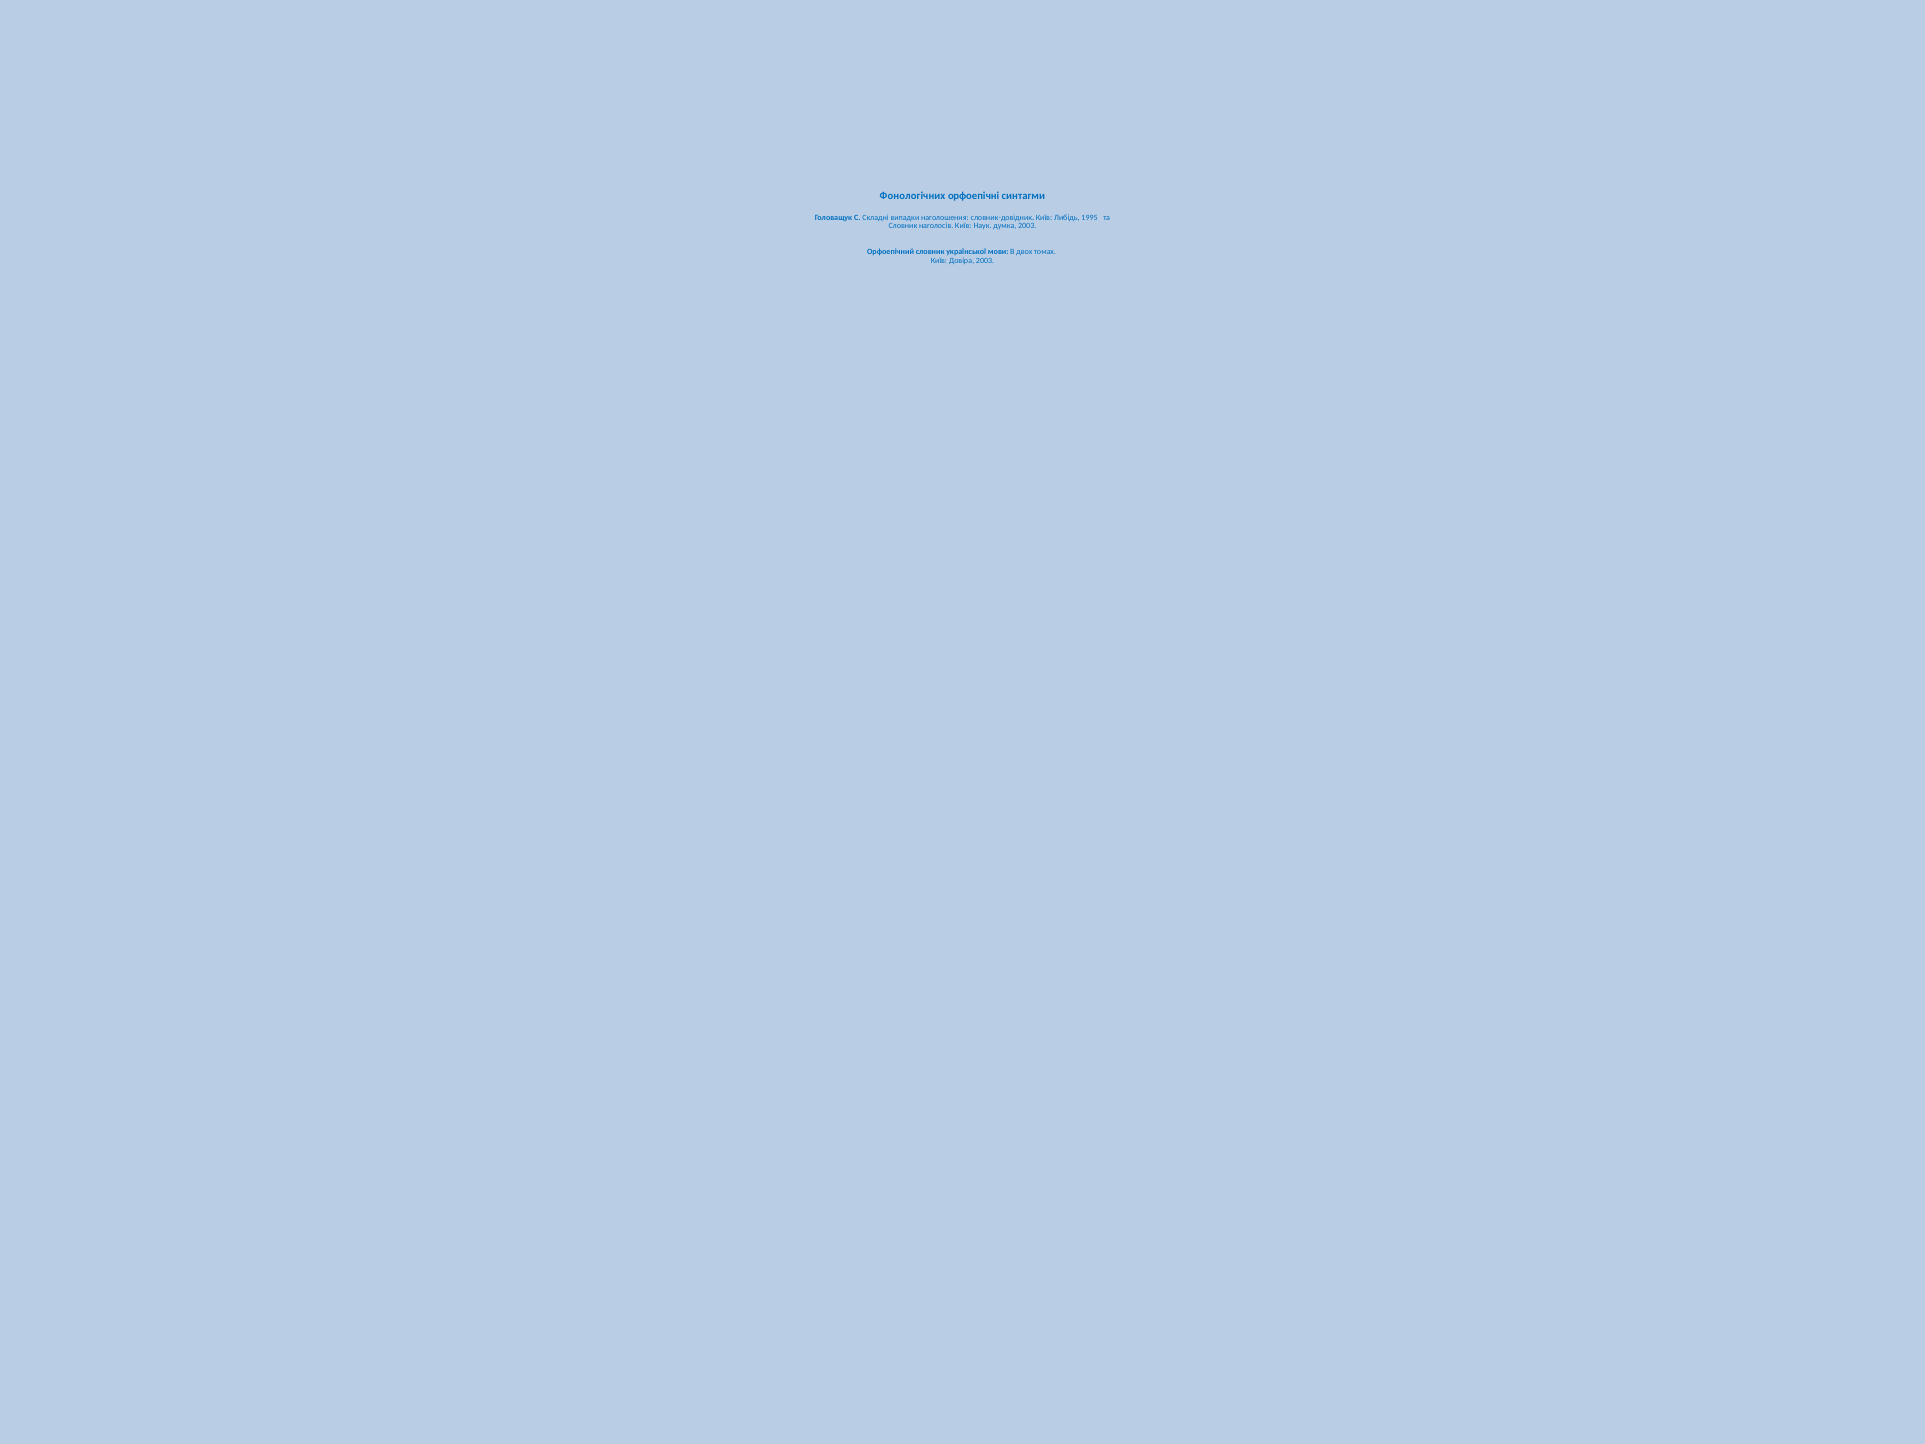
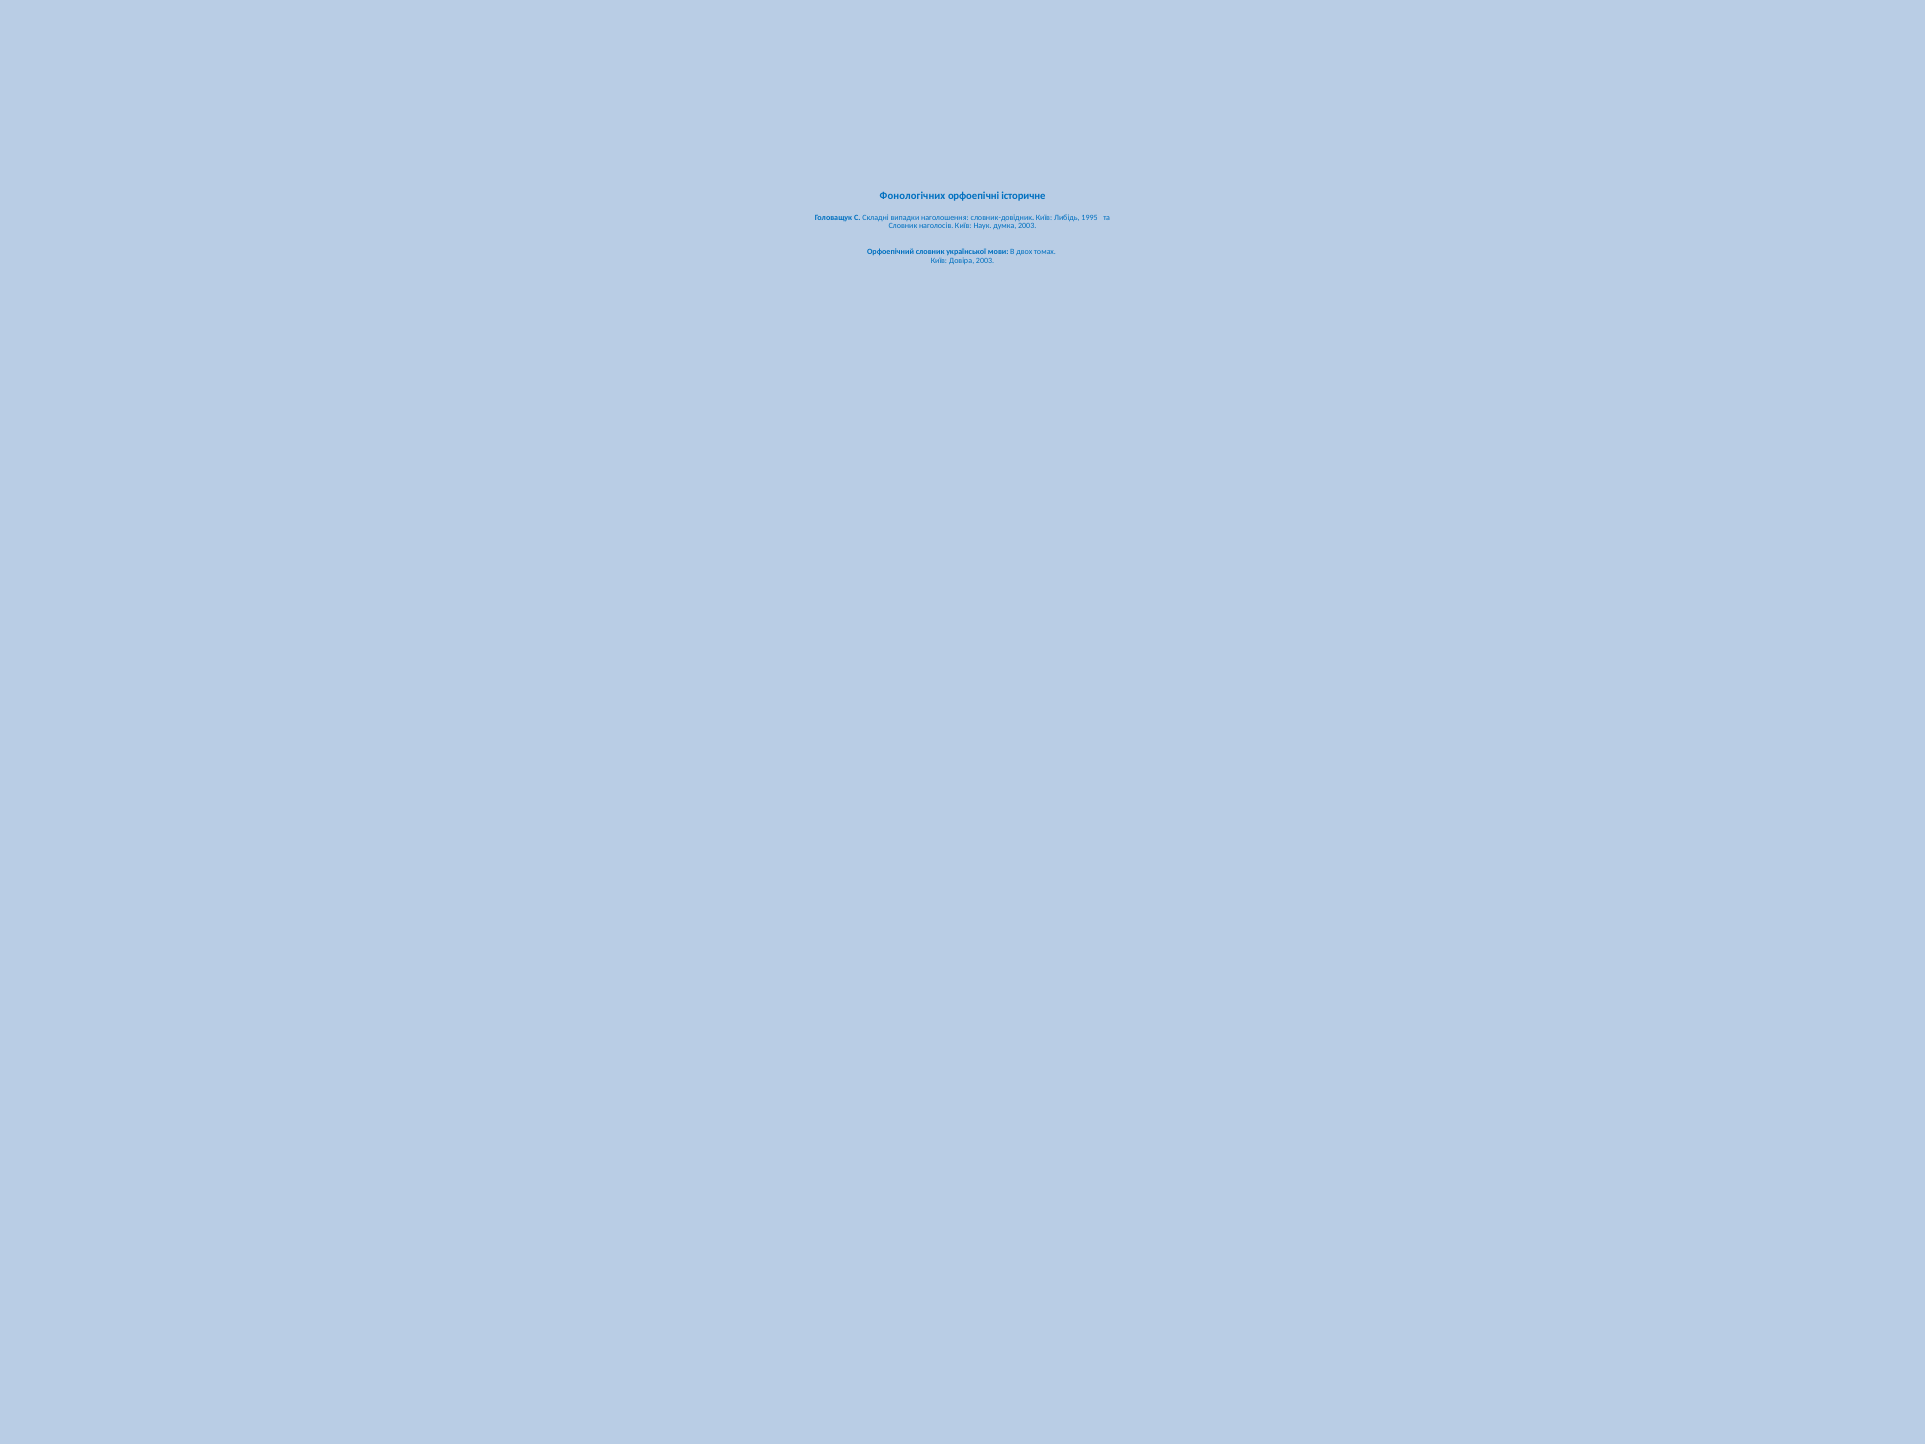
синтагми: синтагми -> історичне
